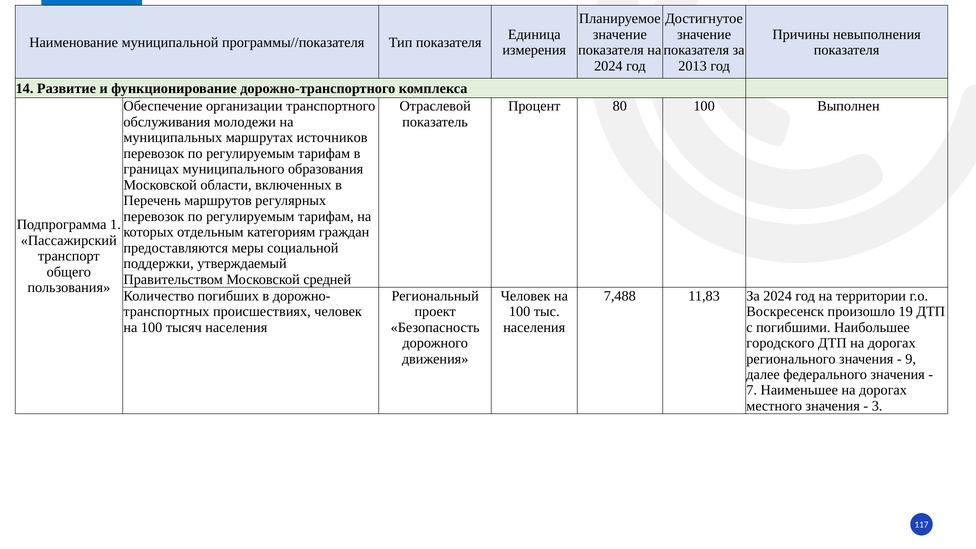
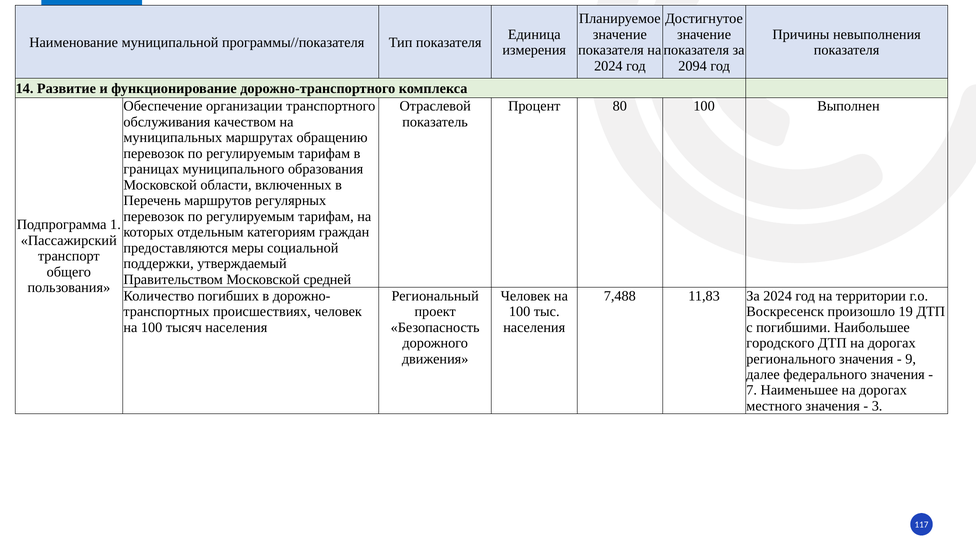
2013: 2013 -> 2094
молодежи: молодежи -> качеством
источников: источников -> обращению
